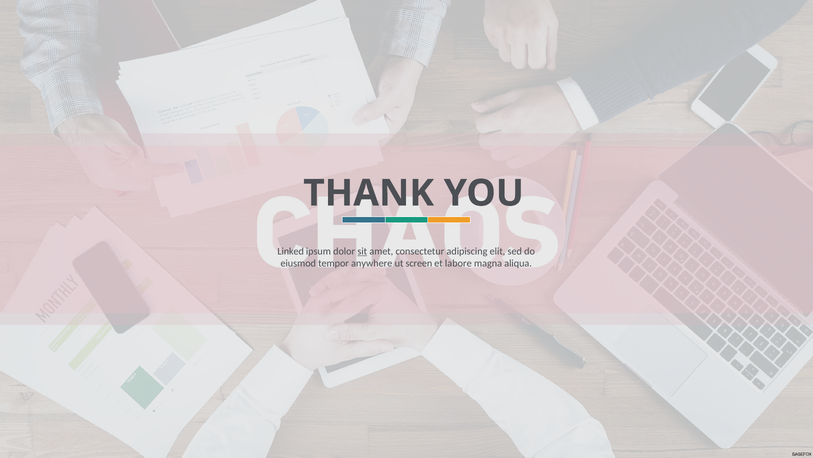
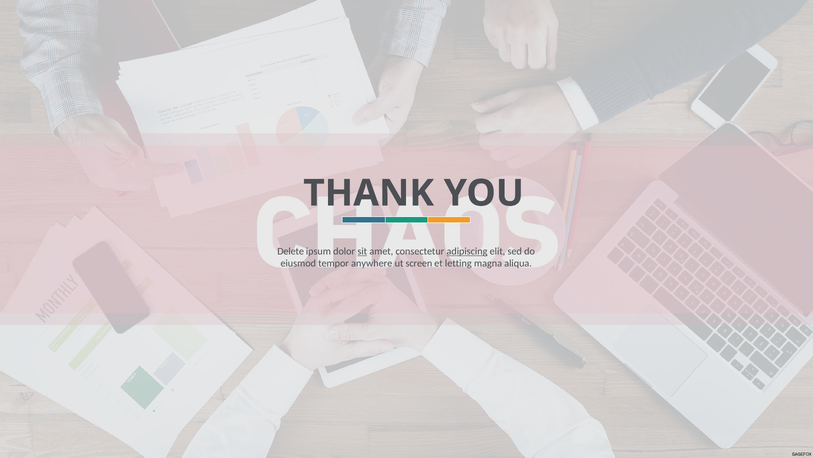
Linked: Linked -> Delete
adipiscing underline: none -> present
labore: labore -> letting
